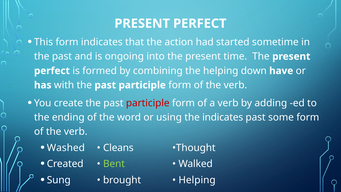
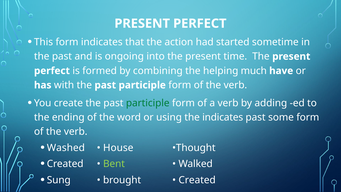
down: down -> much
participle at (148, 103) colour: red -> green
Cleans: Cleans -> House
Helping at (197, 180): Helping -> Created
